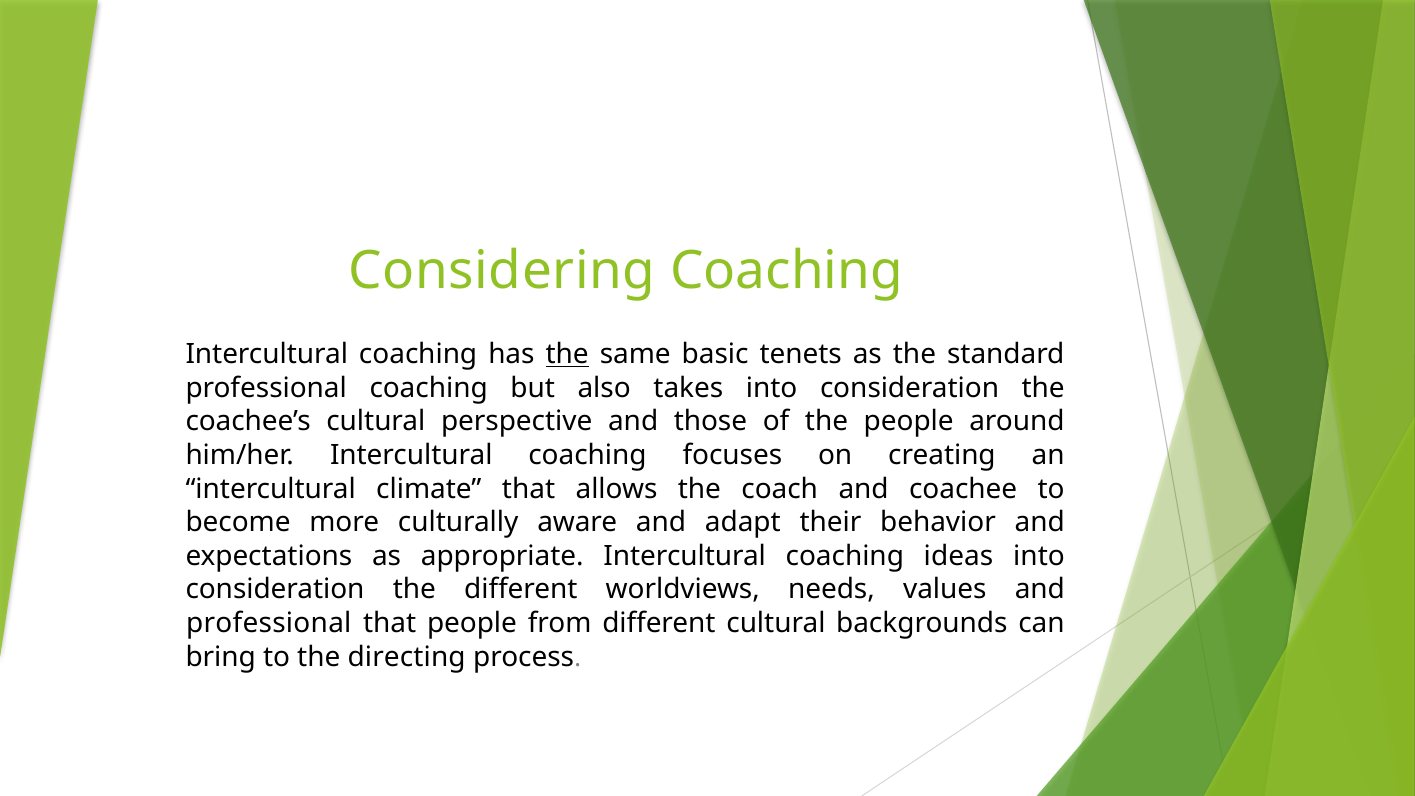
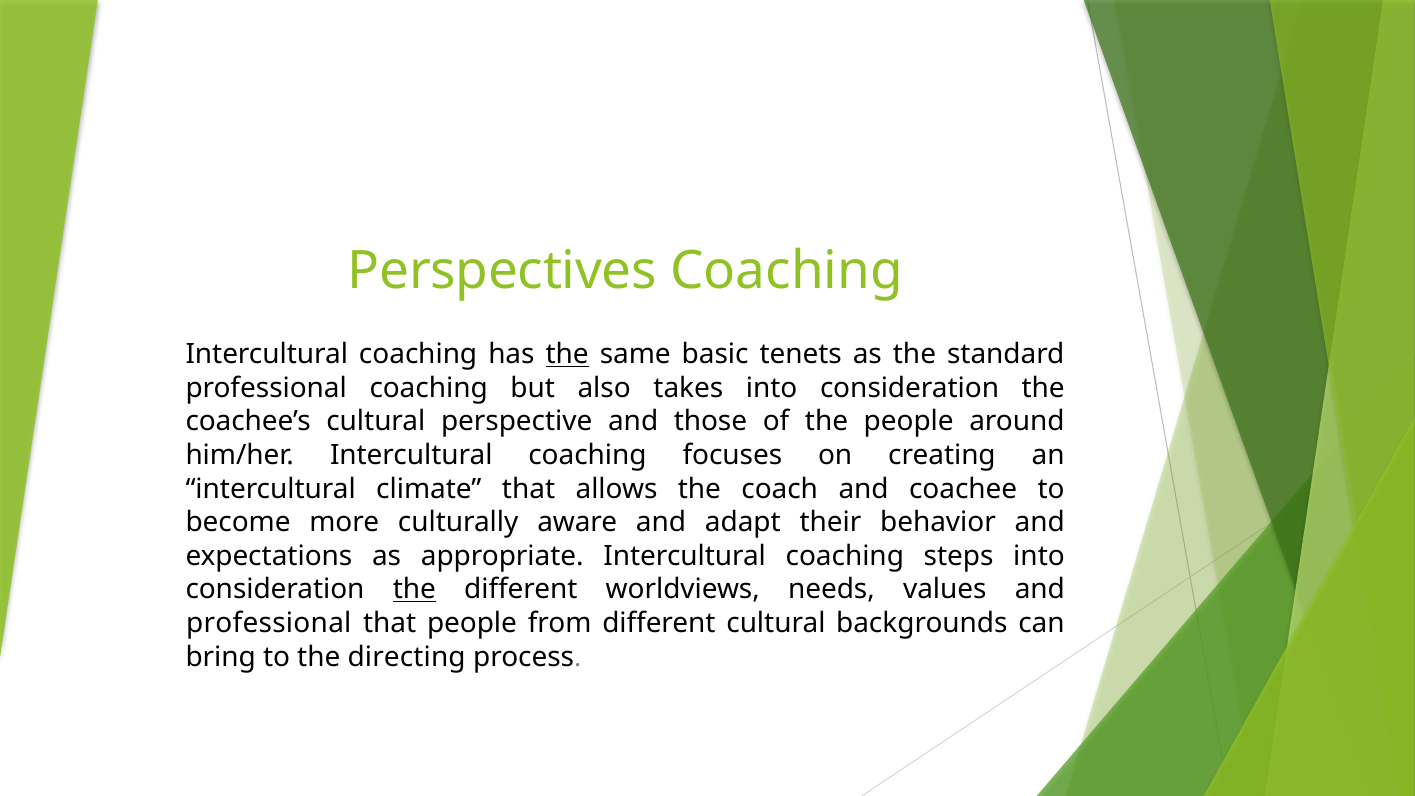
Considering: Considering -> Perspectives
ideas: ideas -> steps
the at (414, 590) underline: none -> present
